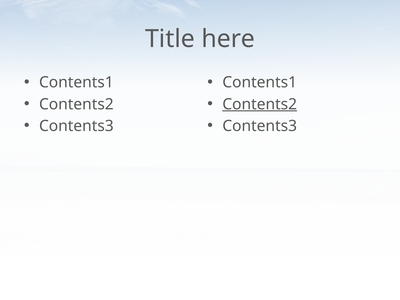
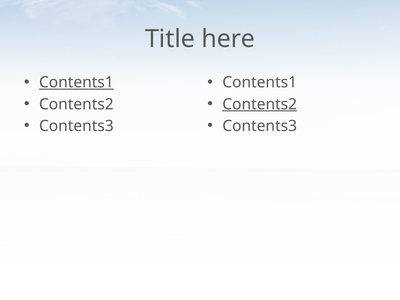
Contents1 at (76, 82) underline: none -> present
